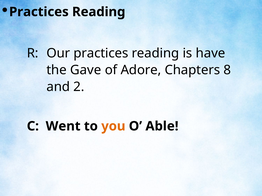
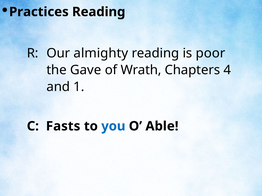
Our practices: practices -> almighty
have: have -> poor
Adore: Adore -> Wrath
8: 8 -> 4
2: 2 -> 1
Went: Went -> Fasts
you colour: orange -> blue
